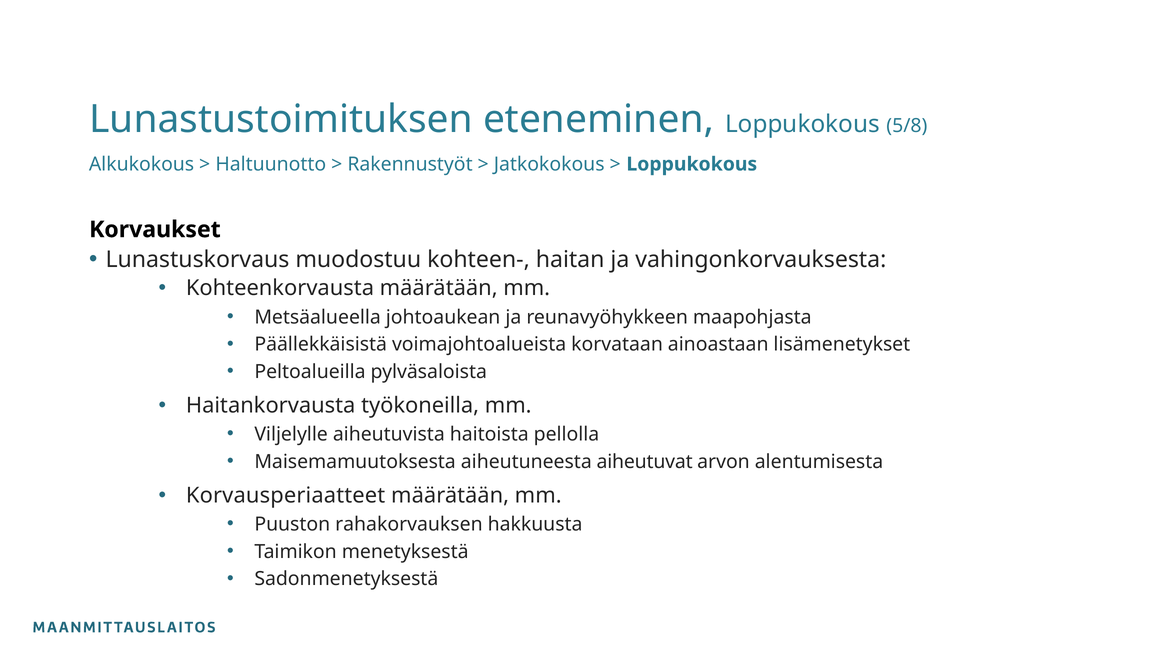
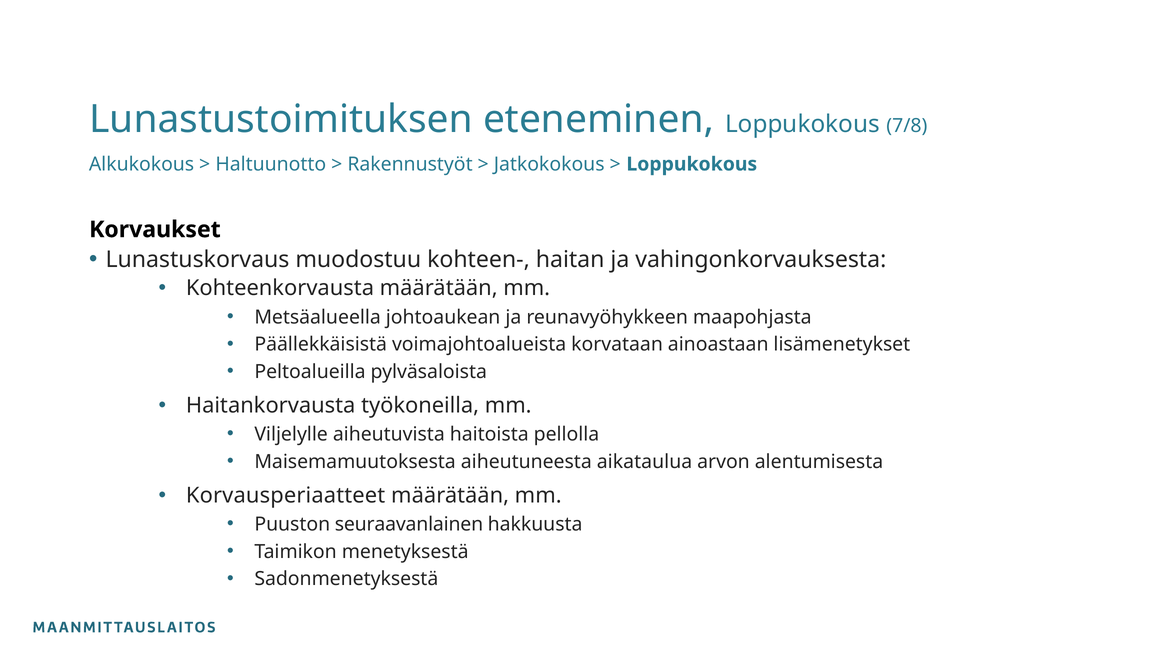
5/8: 5/8 -> 7/8
aiheutuvat: aiheutuvat -> aikataulua
rahakorvauksen: rahakorvauksen -> seuraavanlainen
